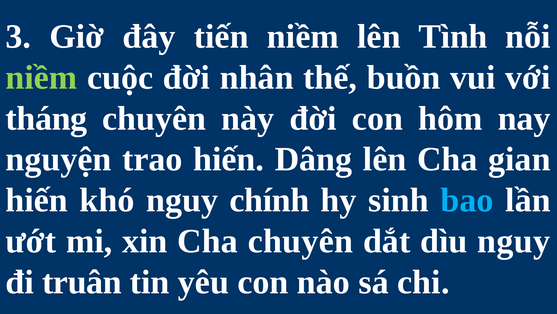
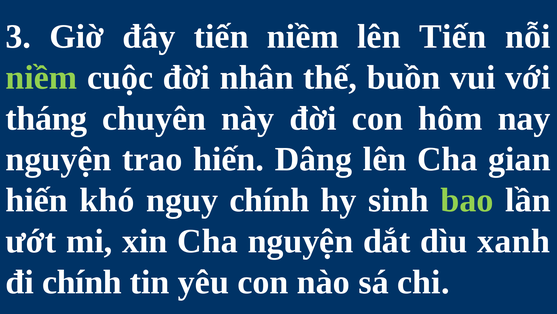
lên Tình: Tình -> Tiến
bao colour: light blue -> light green
Cha chuyên: chuyên -> nguyện
dìu nguy: nguy -> xanh
đi truân: truân -> chính
